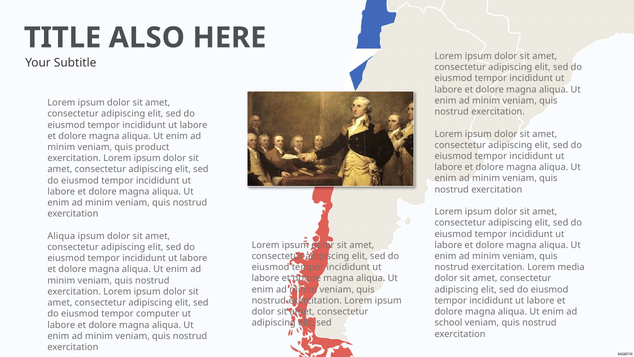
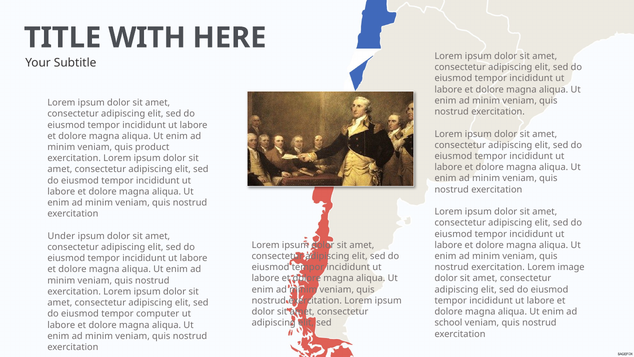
ALSO: ALSO -> WITH
Aliqua at (61, 236): Aliqua -> Under
media: media -> image
